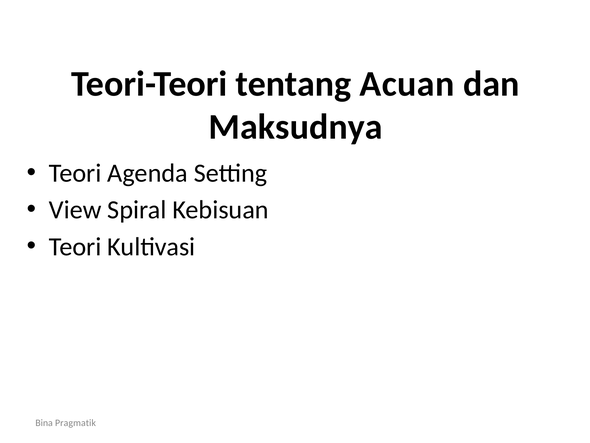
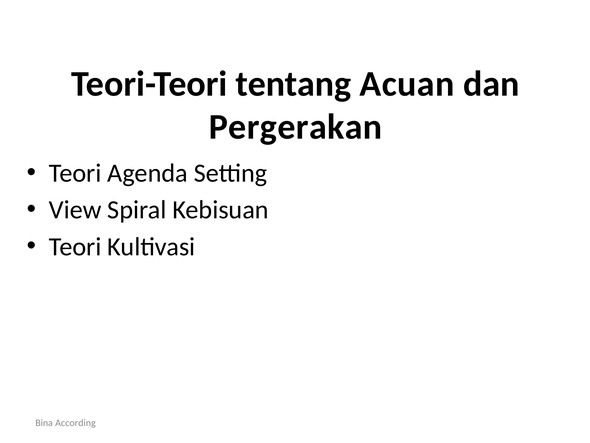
Maksudnya: Maksudnya -> Pergerakan
Pragmatik: Pragmatik -> According
